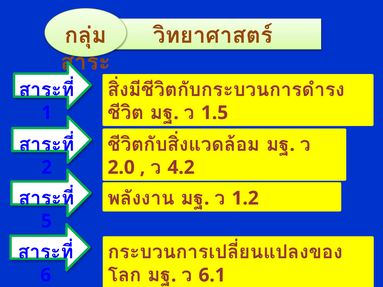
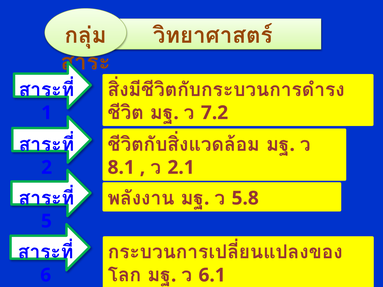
1.5: 1.5 -> 7.2
2.0: 2.0 -> 8.1
4.2: 4.2 -> 2.1
1.2: 1.2 -> 5.8
